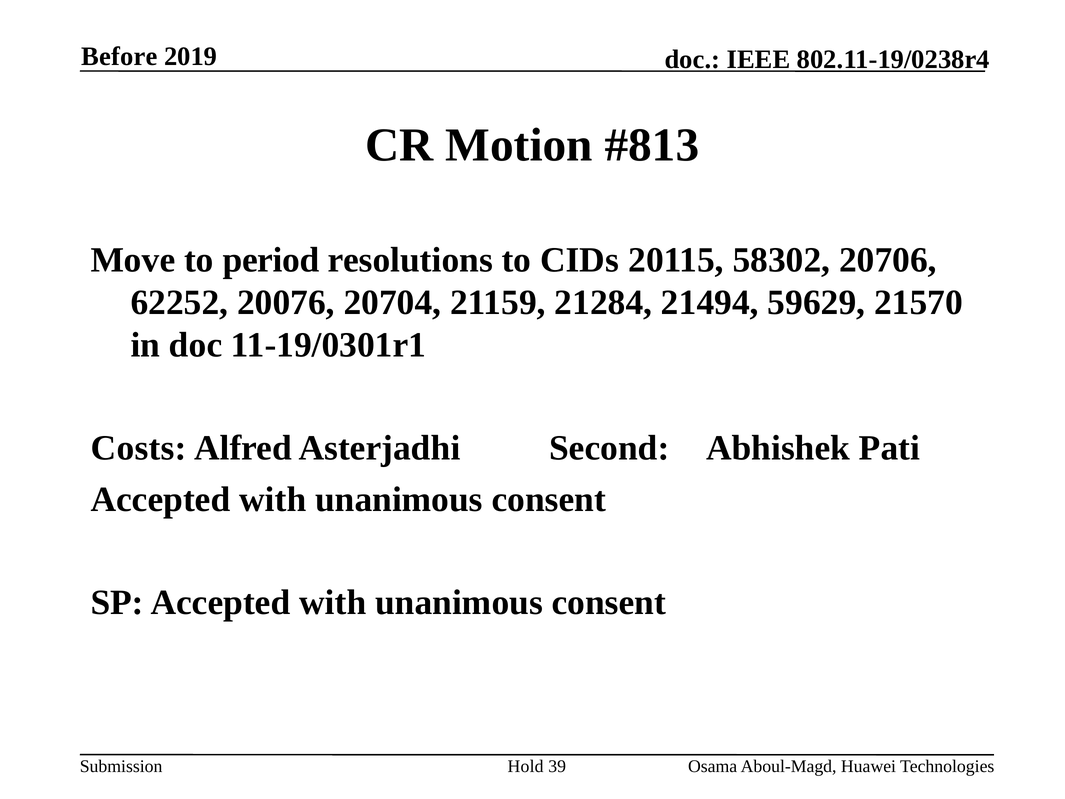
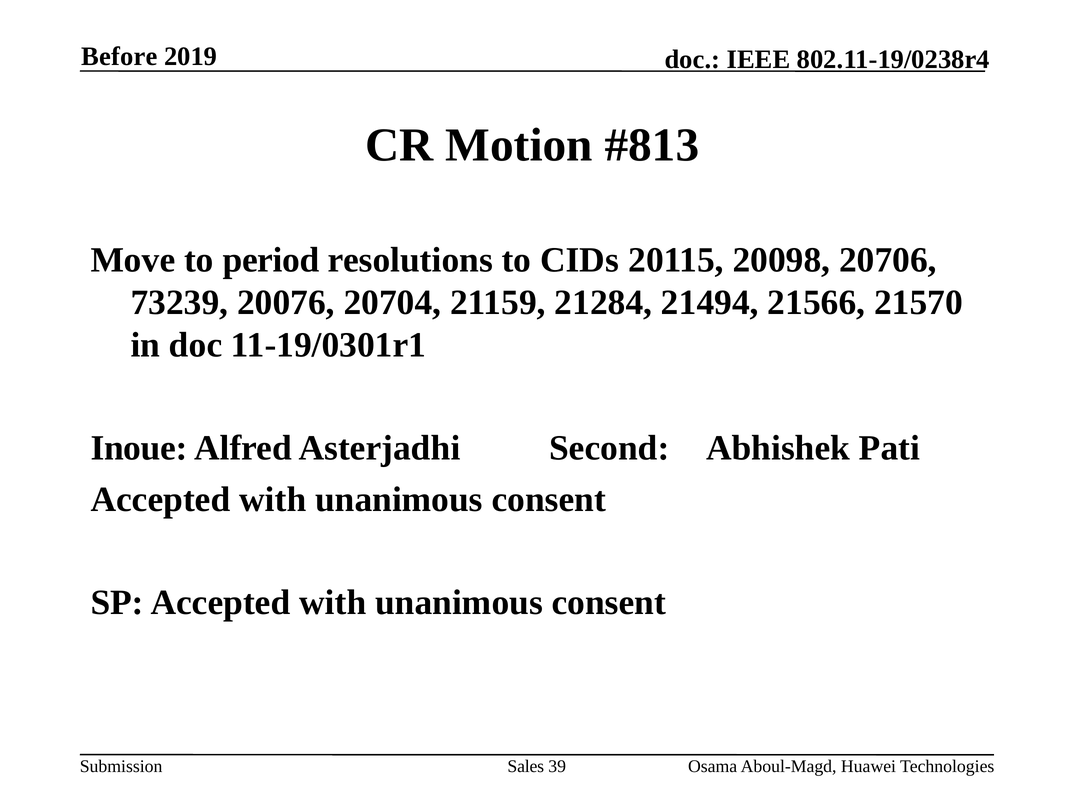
58302: 58302 -> 20098
62252: 62252 -> 73239
59629: 59629 -> 21566
Costs: Costs -> Inoue
Hold: Hold -> Sales
